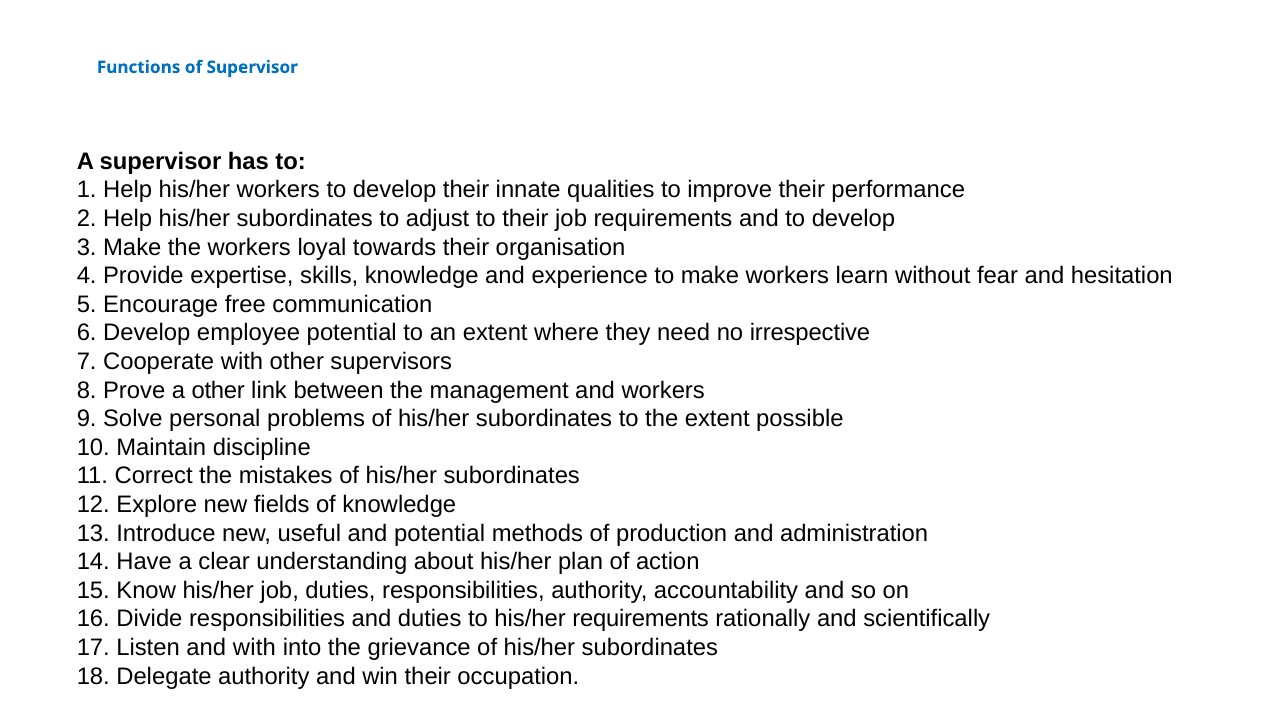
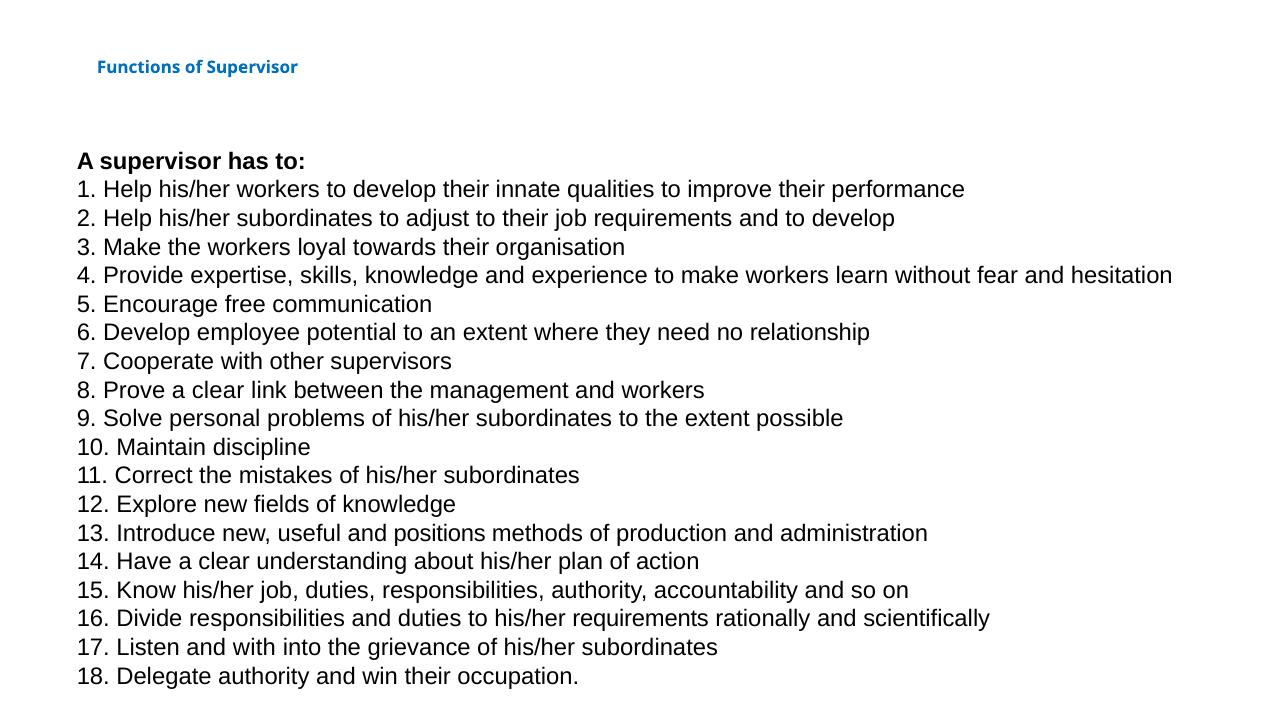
irrespective: irrespective -> relationship
Prove a other: other -> clear
and potential: potential -> positions
